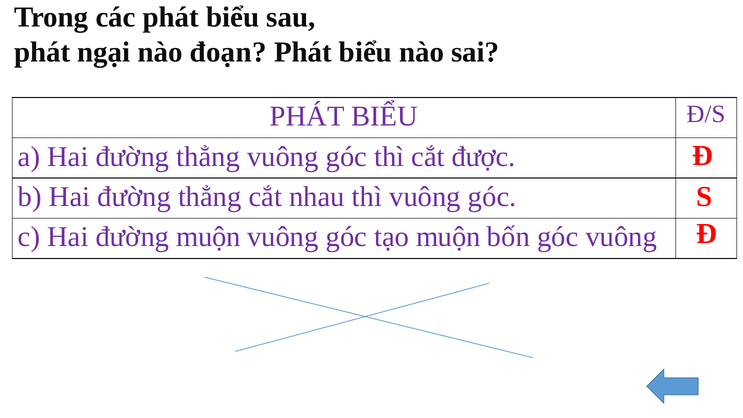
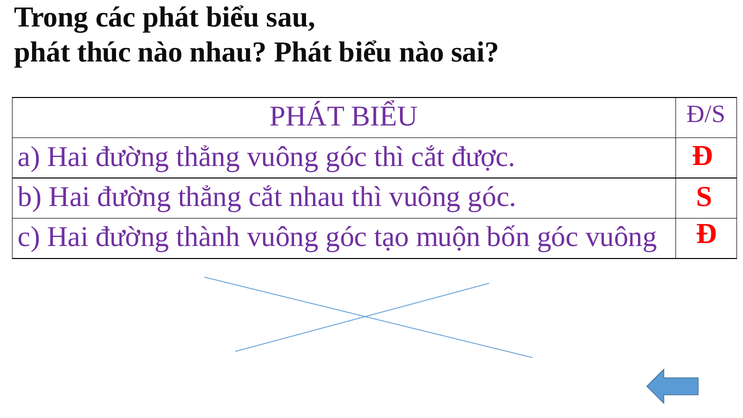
ngại: ngại -> thúc
nào đoạn: đoạn -> nhau
đường muộn: muộn -> thành
